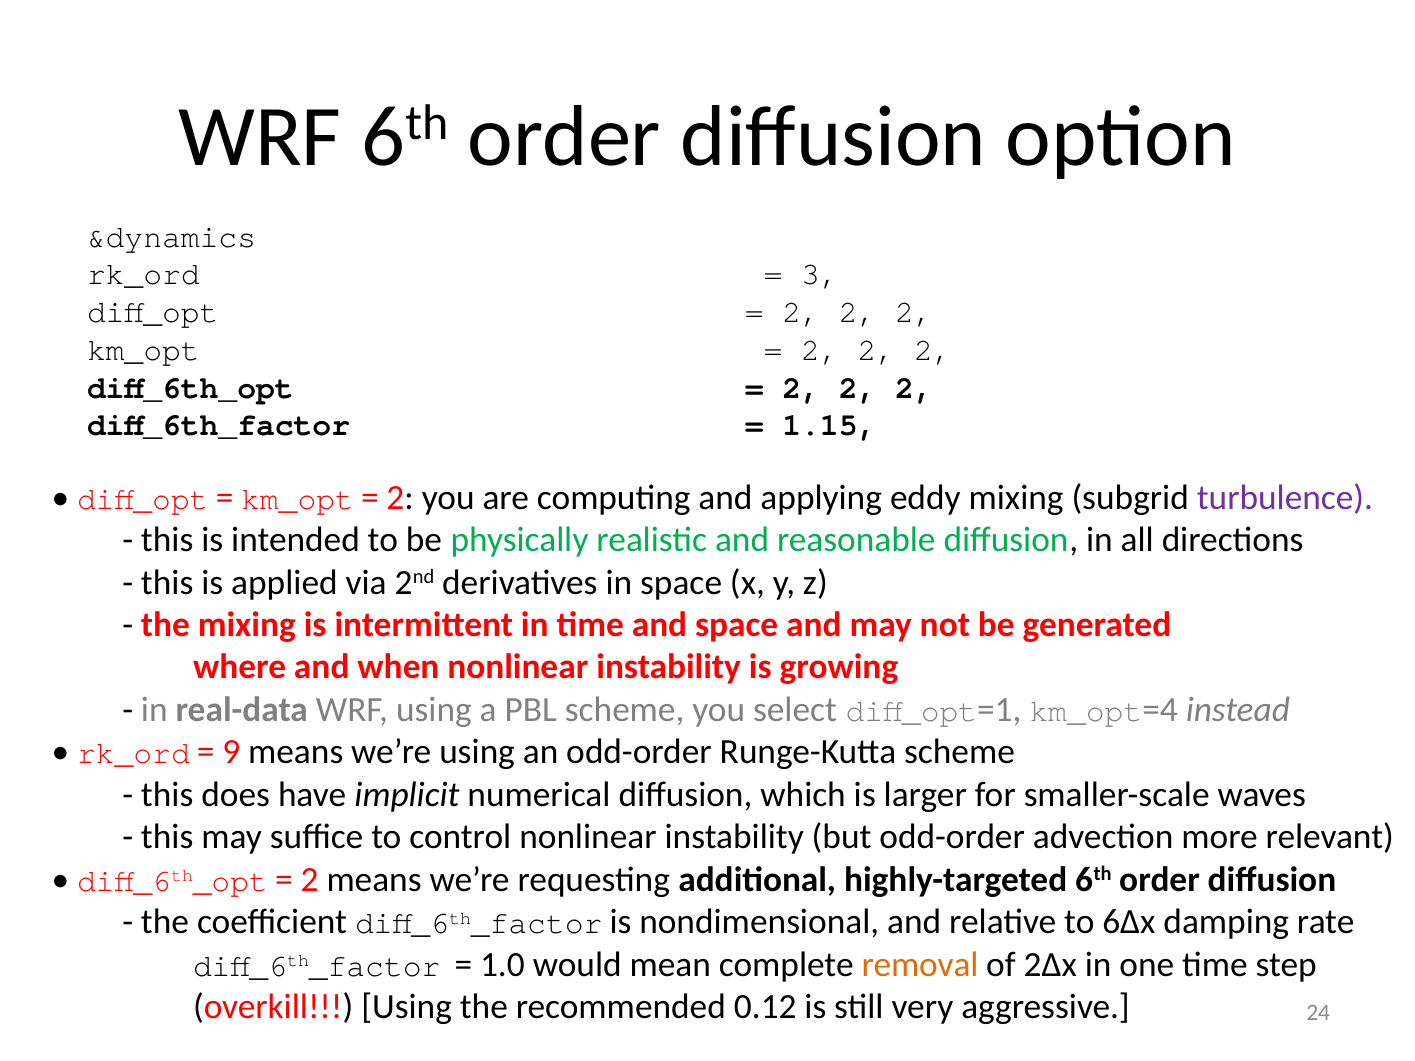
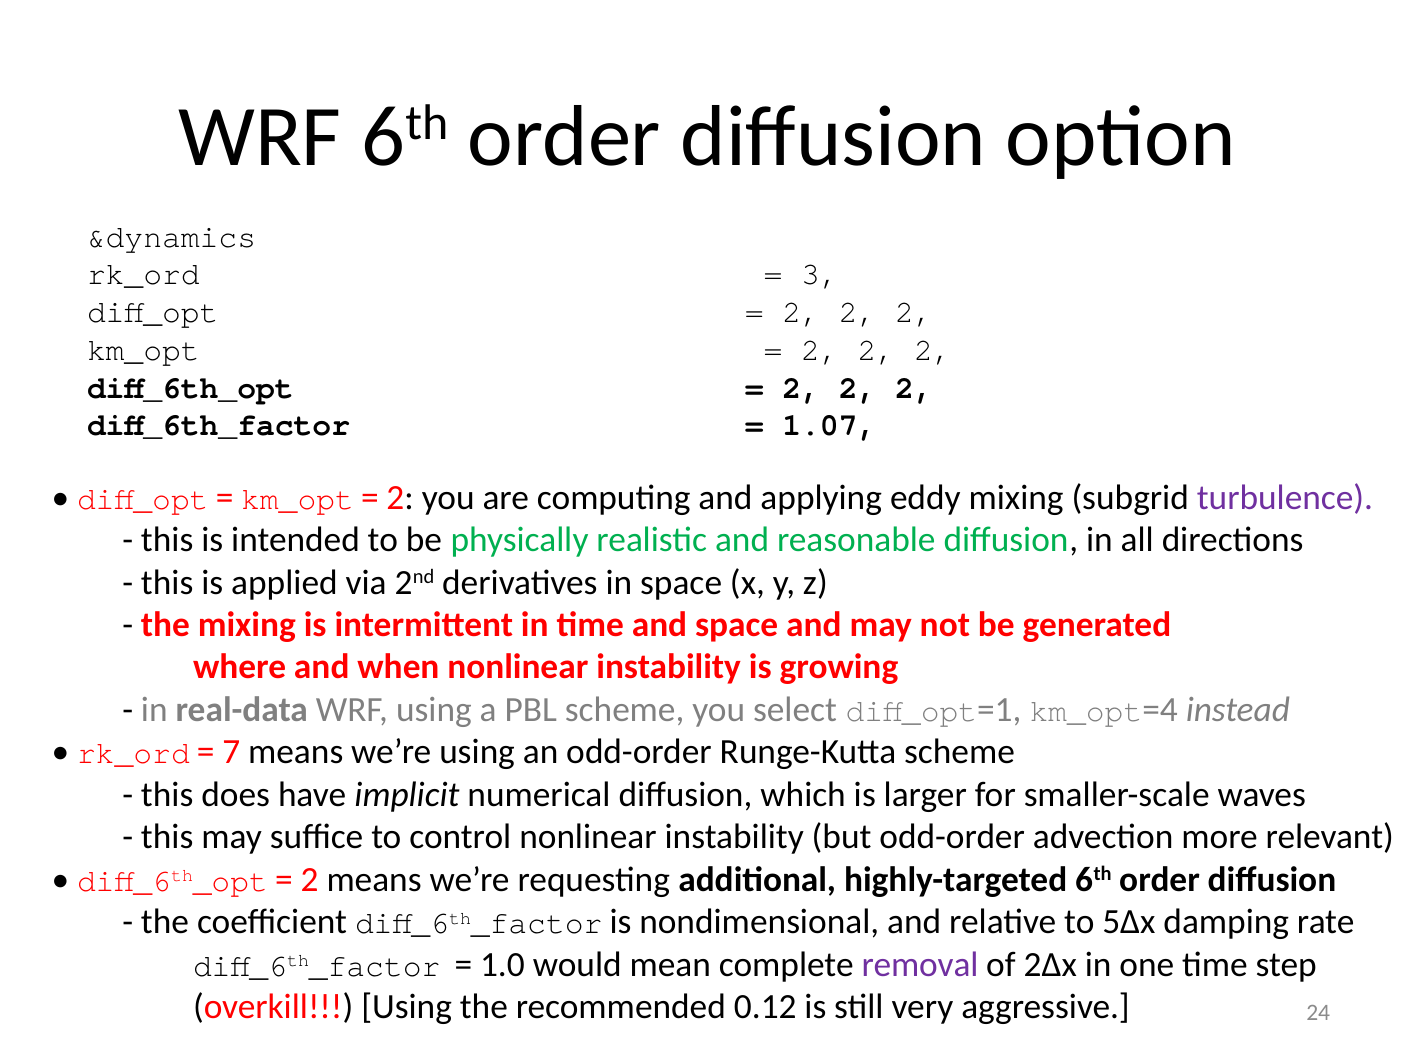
1.15: 1.15 -> 1.07
9: 9 -> 7
6∆x: 6∆x -> 5∆x
removal colour: orange -> purple
